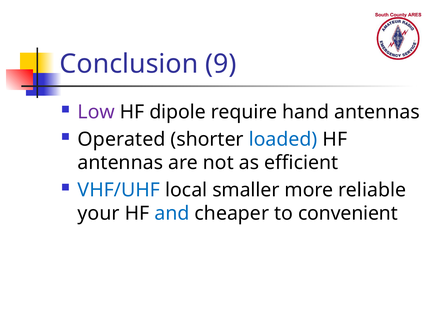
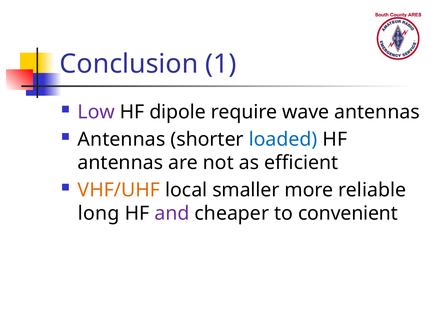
9: 9 -> 1
hand: hand -> wave
Operated at (122, 139): Operated -> Antennas
VHF/UHF colour: blue -> orange
your: your -> long
and colour: blue -> purple
